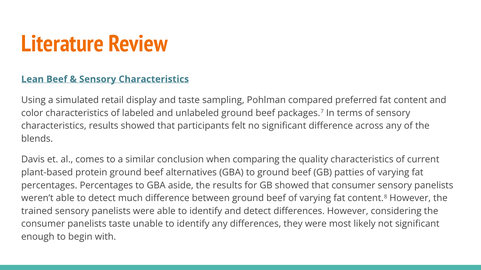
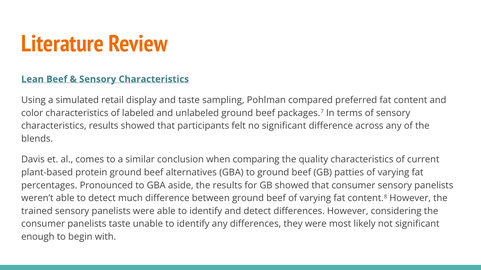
percentages Percentages: Percentages -> Pronounced
